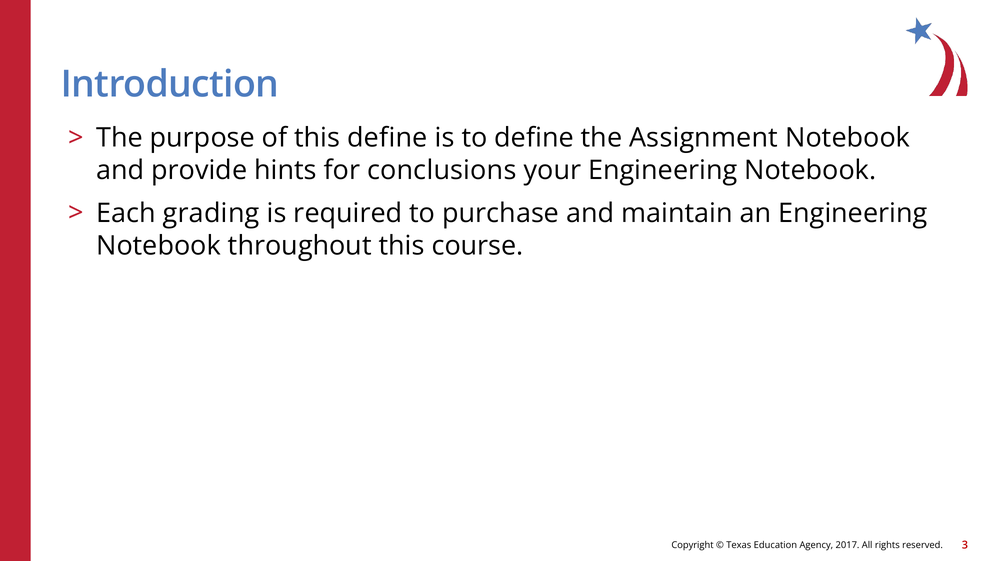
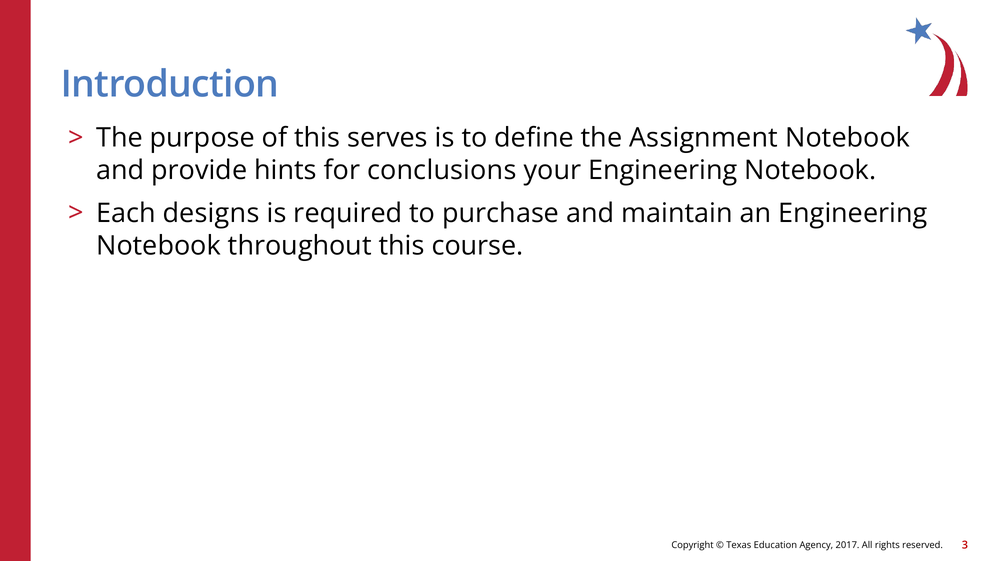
this define: define -> serves
grading: grading -> designs
